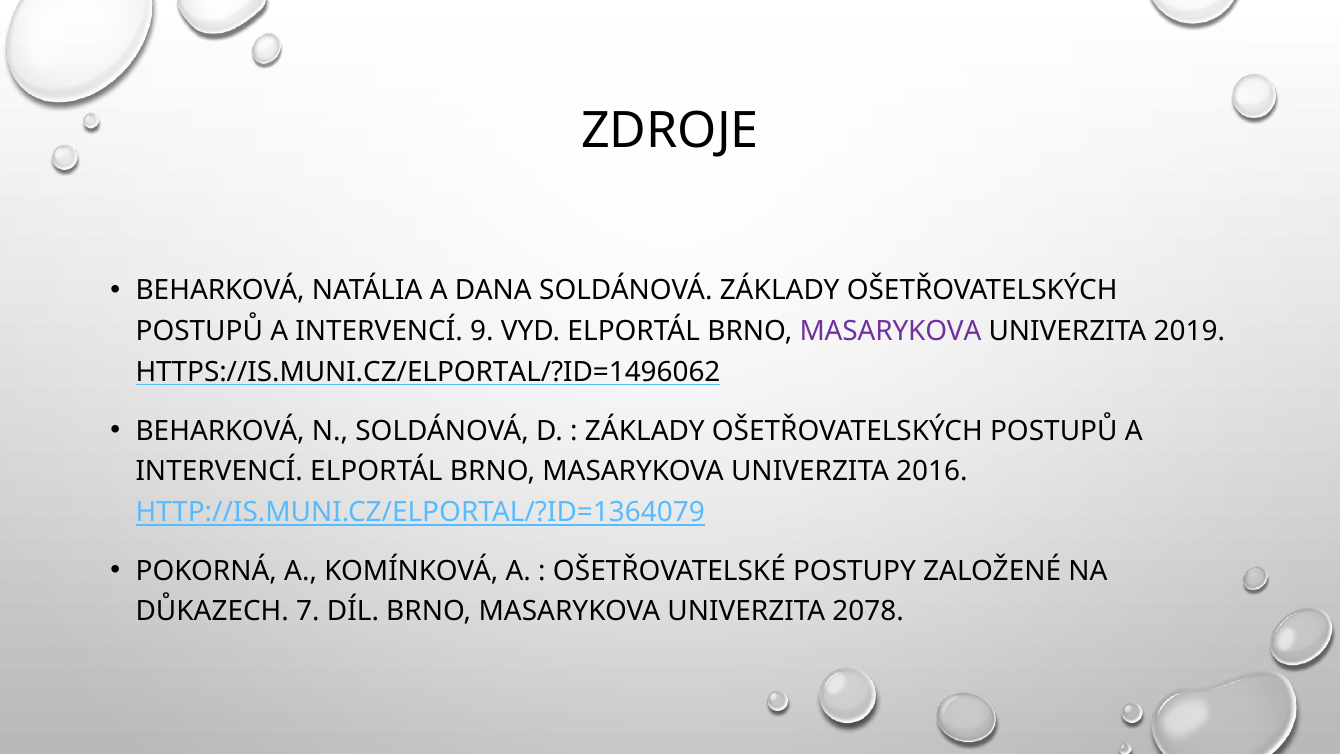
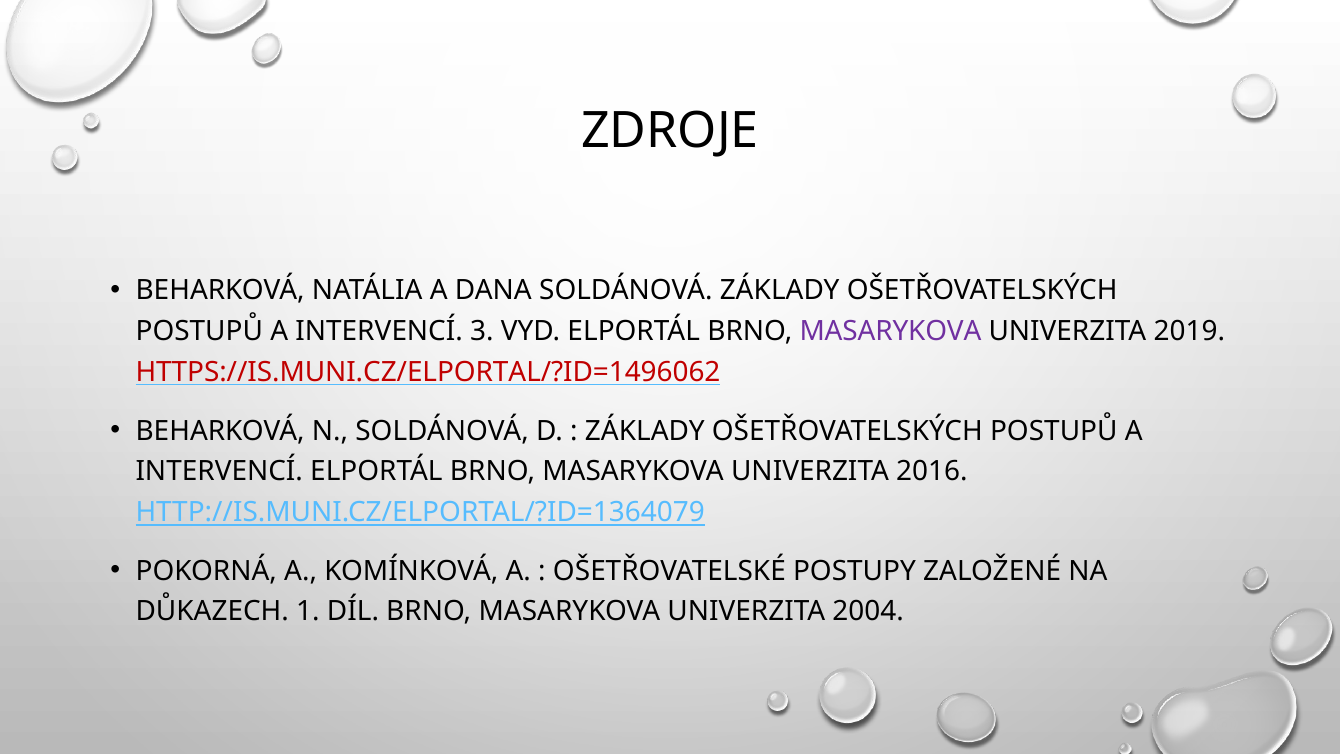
9: 9 -> 3
HTTPS://IS.MUNI.CZ/ELPORTAL/?ID=1496062 colour: black -> red
7: 7 -> 1
2078: 2078 -> 2004
